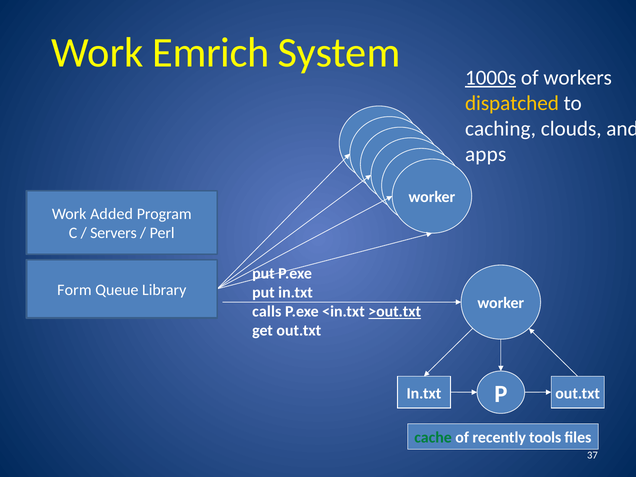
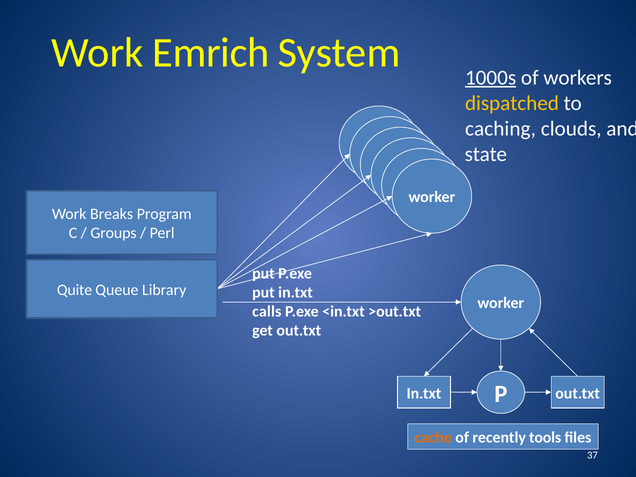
apps: apps -> state
Added: Added -> Breaks
Servers: Servers -> Groups
Form: Form -> Quite
>out.txt underline: present -> none
cache colour: green -> orange
